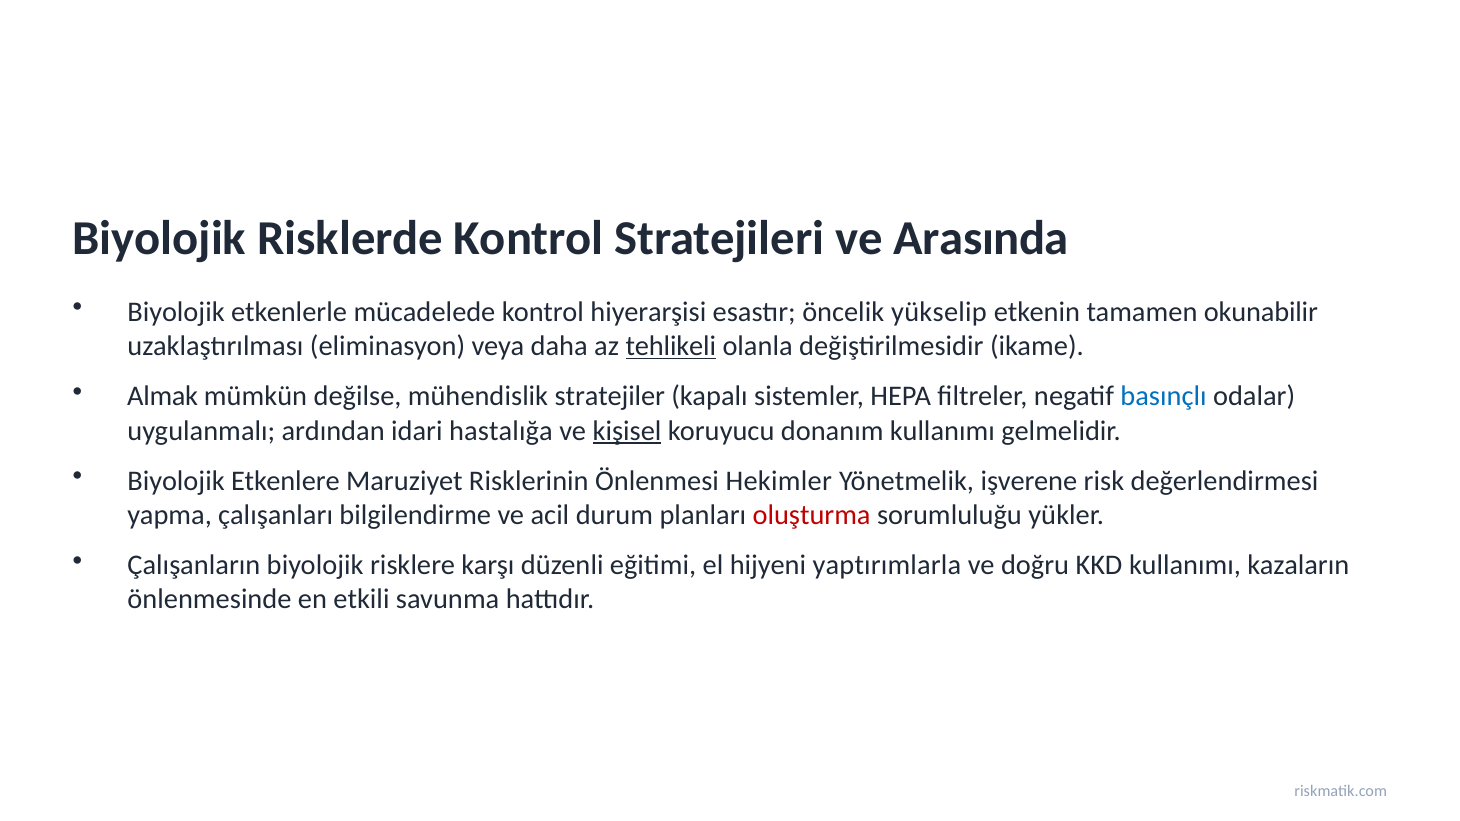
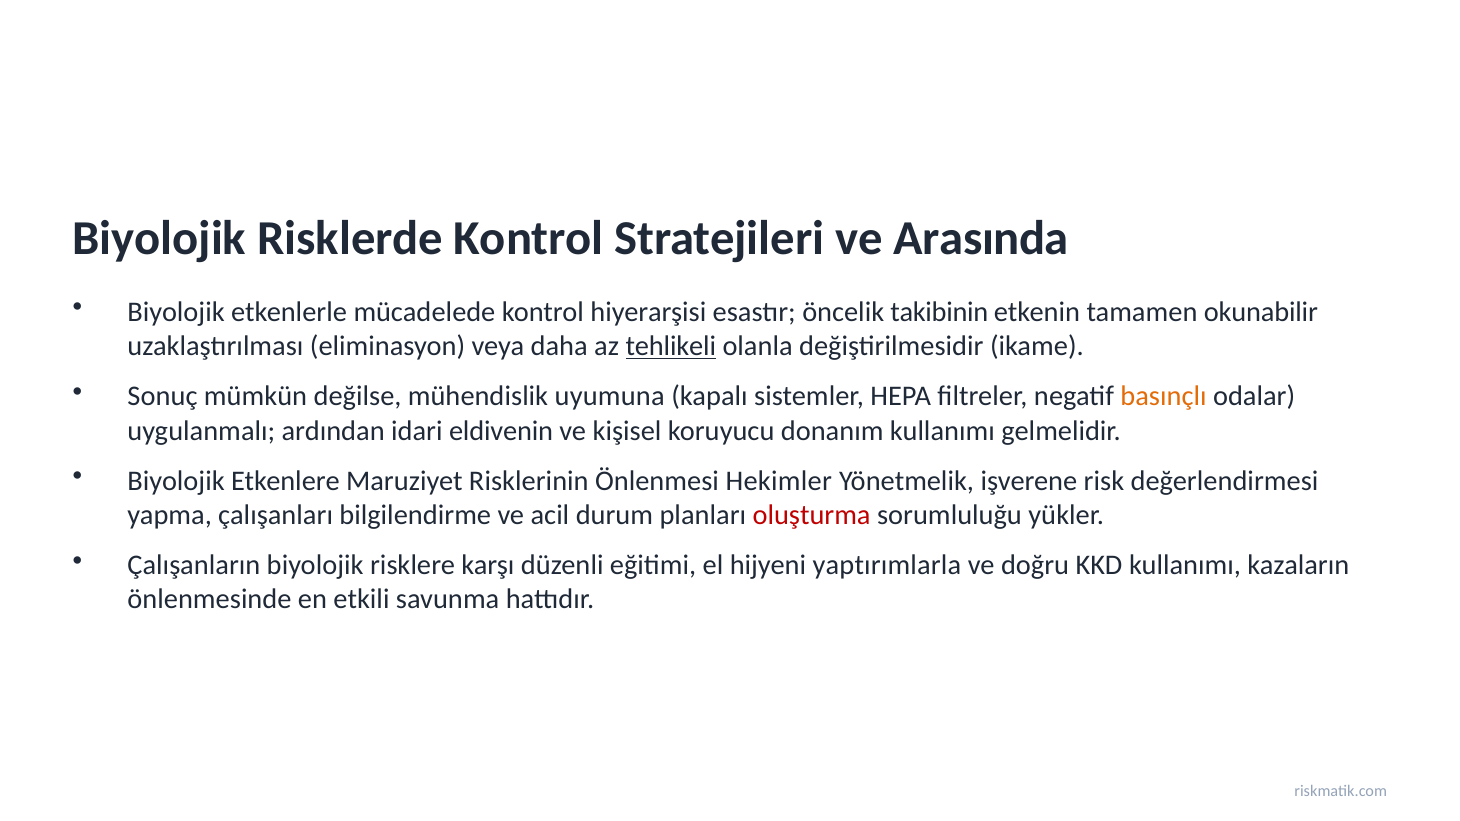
yükselip: yükselip -> takibinin
Almak: Almak -> Sonuç
stratejiler: stratejiler -> uyumuna
basınçlı colour: blue -> orange
hastalığa: hastalığa -> eldivenin
kişisel underline: present -> none
